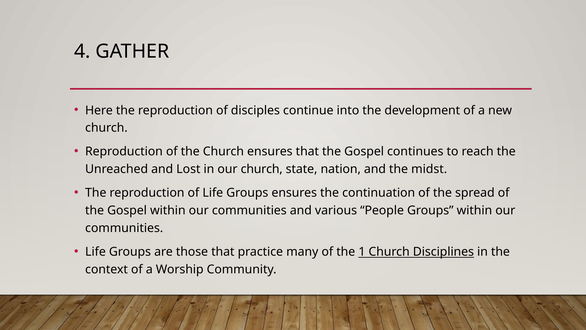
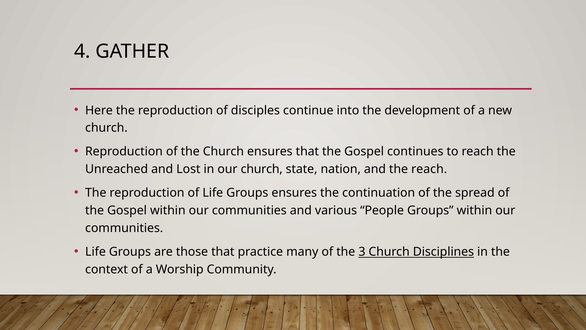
the midst: midst -> reach
1: 1 -> 3
